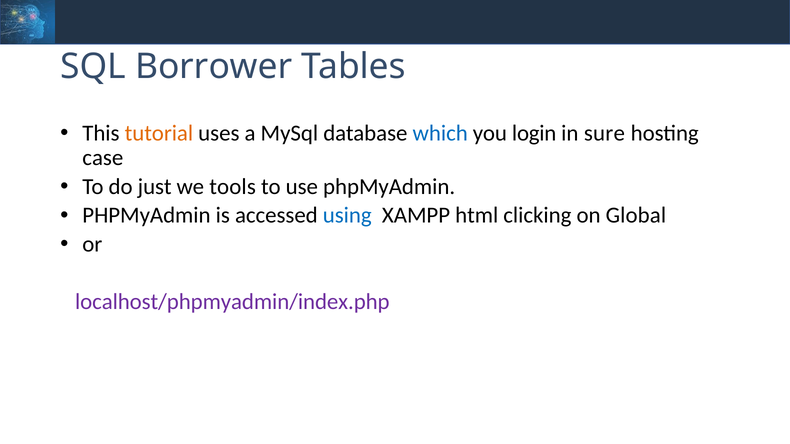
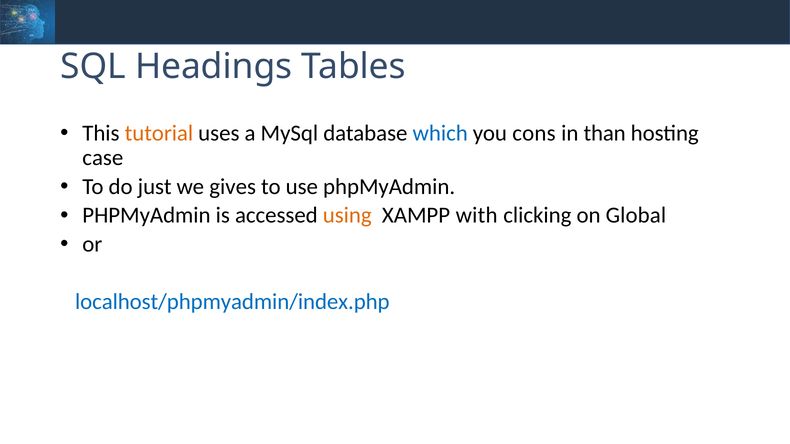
Borrower: Borrower -> Headings
login: login -> cons
sure: sure -> than
tools: tools -> gives
using colour: blue -> orange
html: html -> with
localhost/phpmyadmin/index.php colour: purple -> blue
